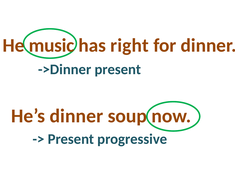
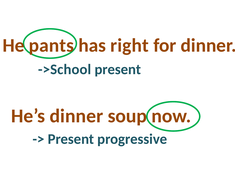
music: music -> pants
->Dinner: ->Dinner -> ->School
